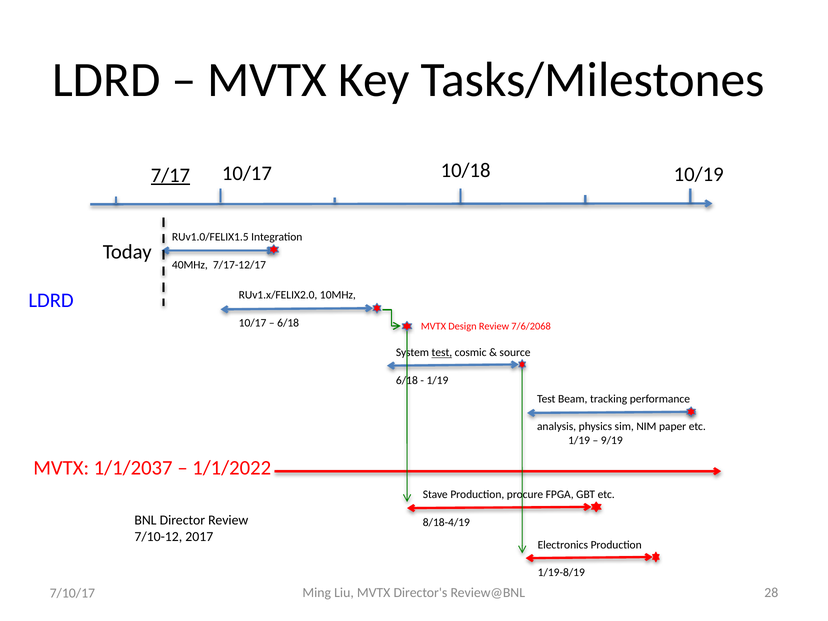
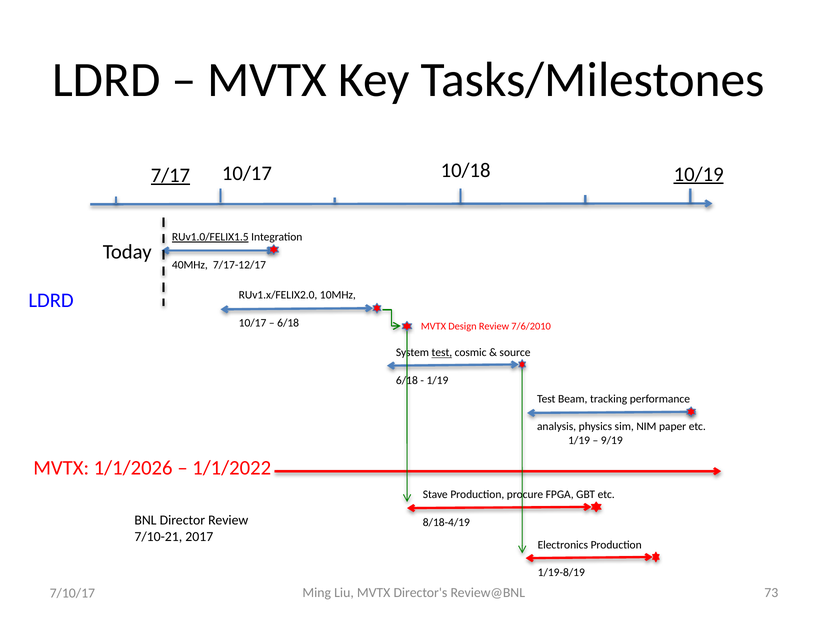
10/19 underline: none -> present
RUv1.0/FELIX1.5 underline: none -> present
7/6/2068: 7/6/2068 -> 7/6/2010
1/1/2037: 1/1/2037 -> 1/1/2026
7/10-12: 7/10-12 -> 7/10-21
28: 28 -> 73
